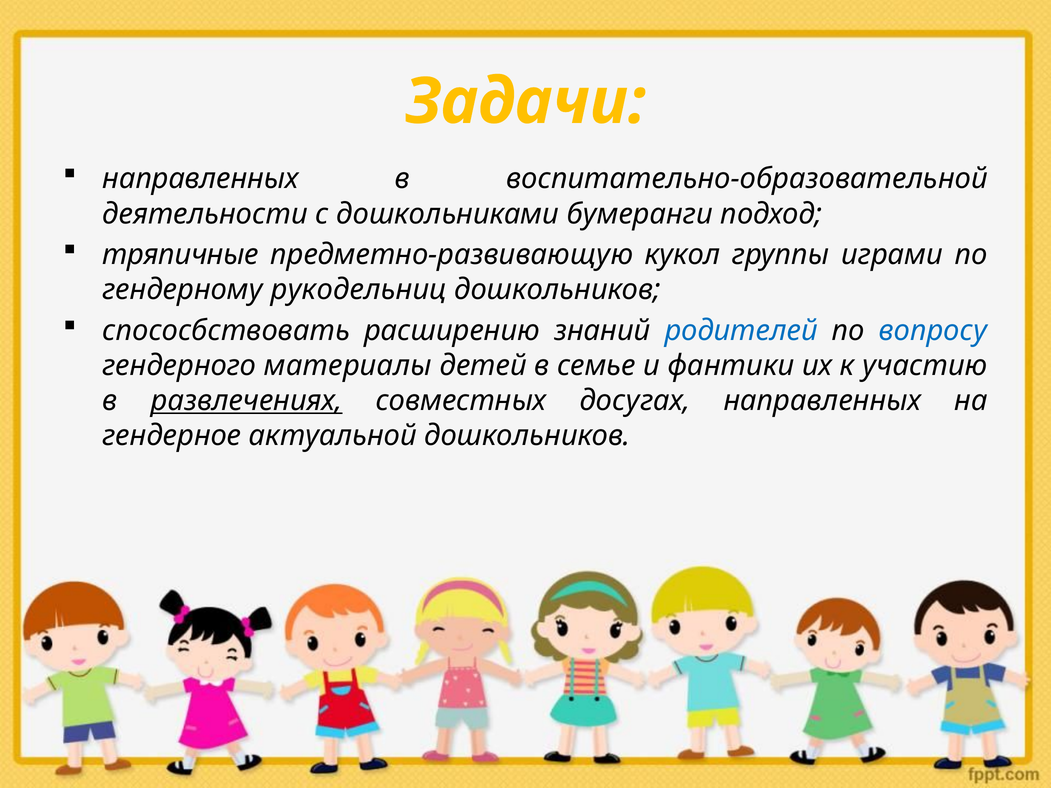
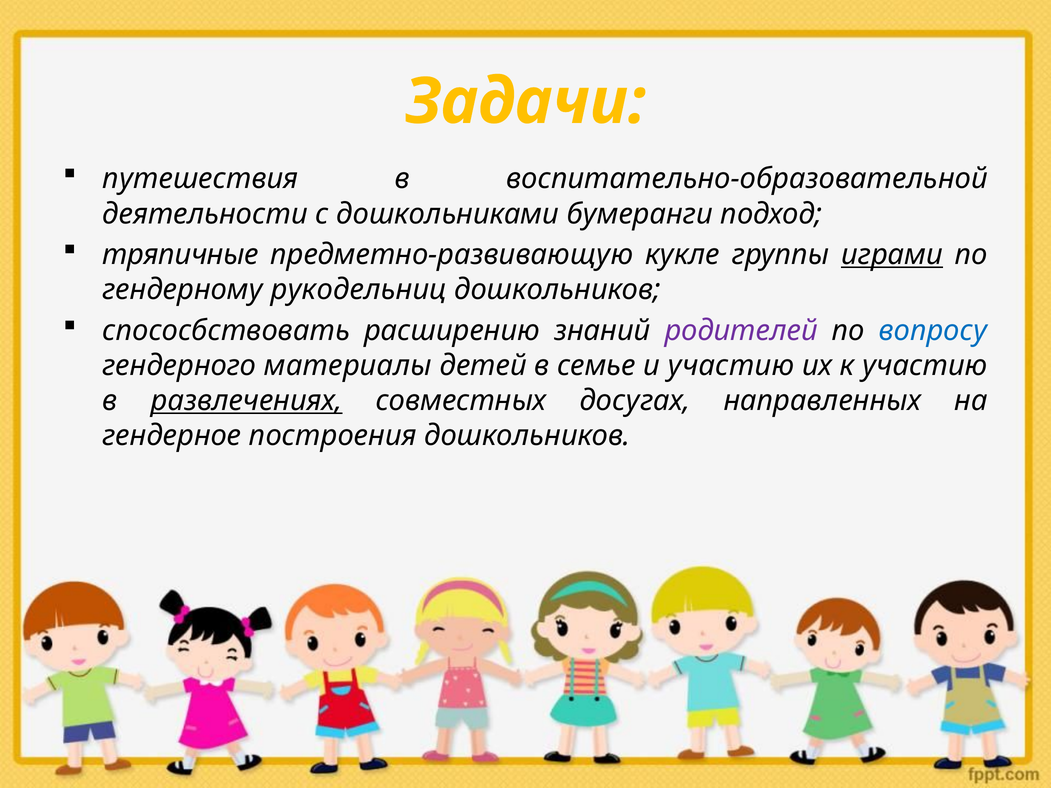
направленных at (200, 179): направленных -> путешествия
кукол: кукол -> кукле
играми underline: none -> present
родителей colour: blue -> purple
и фантики: фантики -> участию
актуальной: актуальной -> построения
